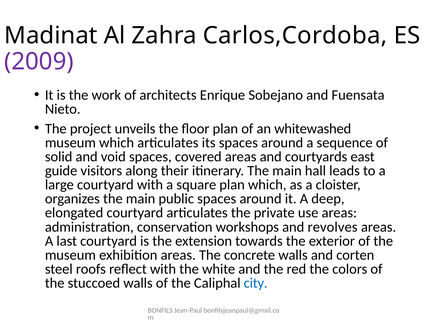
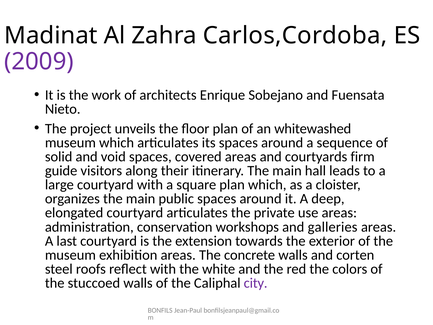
east: east -> firm
revolves: revolves -> galleries
city colour: blue -> purple
